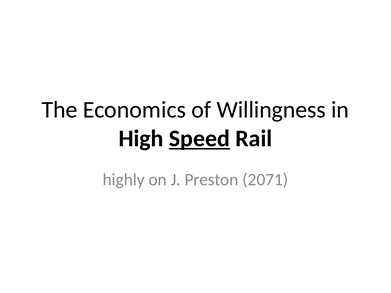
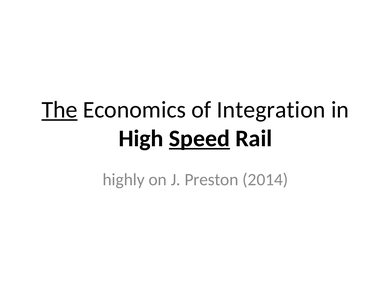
The underline: none -> present
Willingness: Willingness -> Integration
2071: 2071 -> 2014
